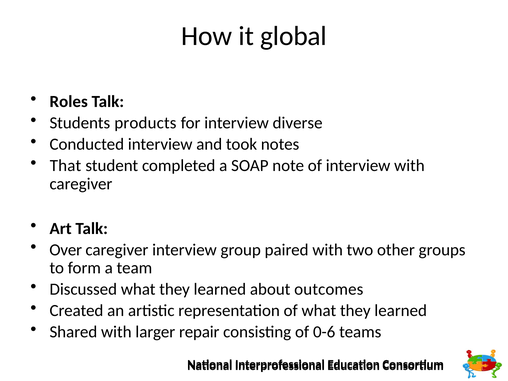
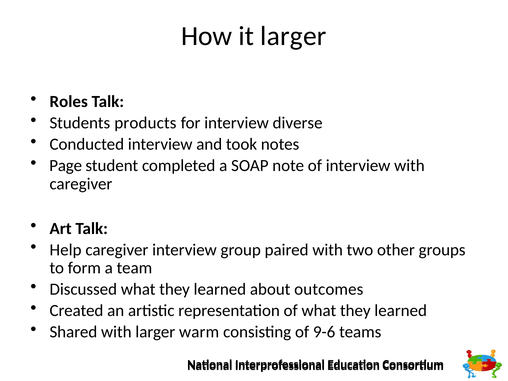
it global: global -> larger
That: That -> Page
Over: Over -> Help
repair: repair -> warm
0-6: 0-6 -> 9-6
